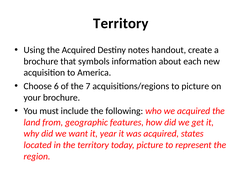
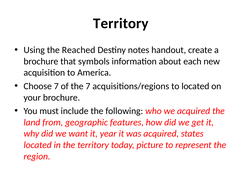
the Acquired: Acquired -> Reached
Choose 6: 6 -> 7
to picture: picture -> located
